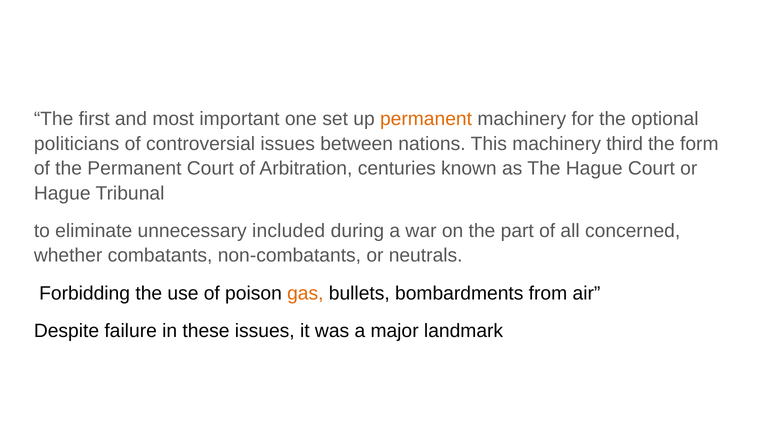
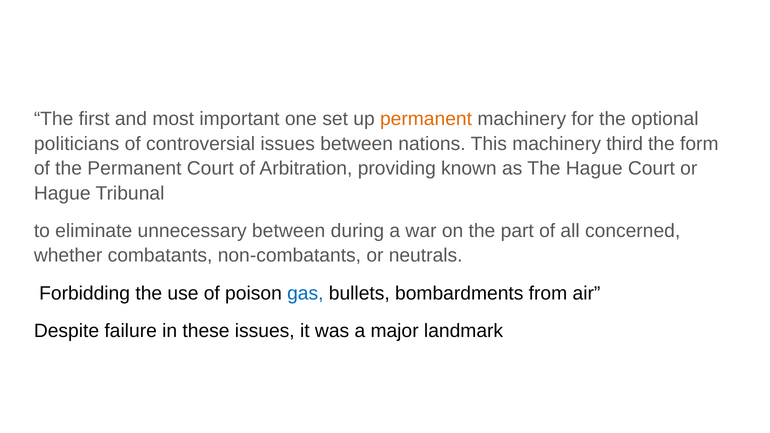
centuries: centuries -> providing
unnecessary included: included -> between
gas colour: orange -> blue
